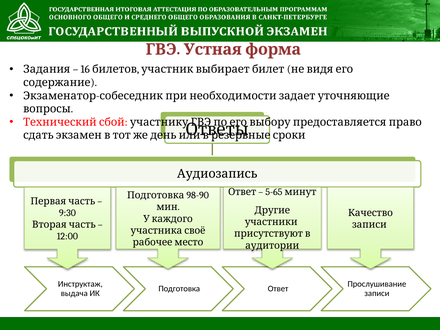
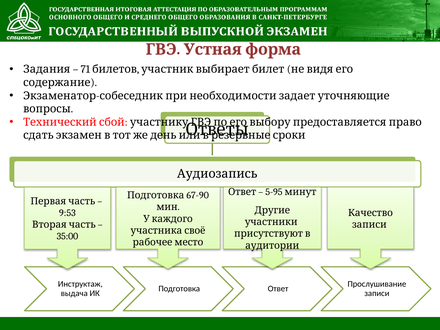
16: 16 -> 71
5-65: 5-65 -> 5-95
98-90: 98-90 -> 67-90
9:30: 9:30 -> 9:53
12:00: 12:00 -> 35:00
